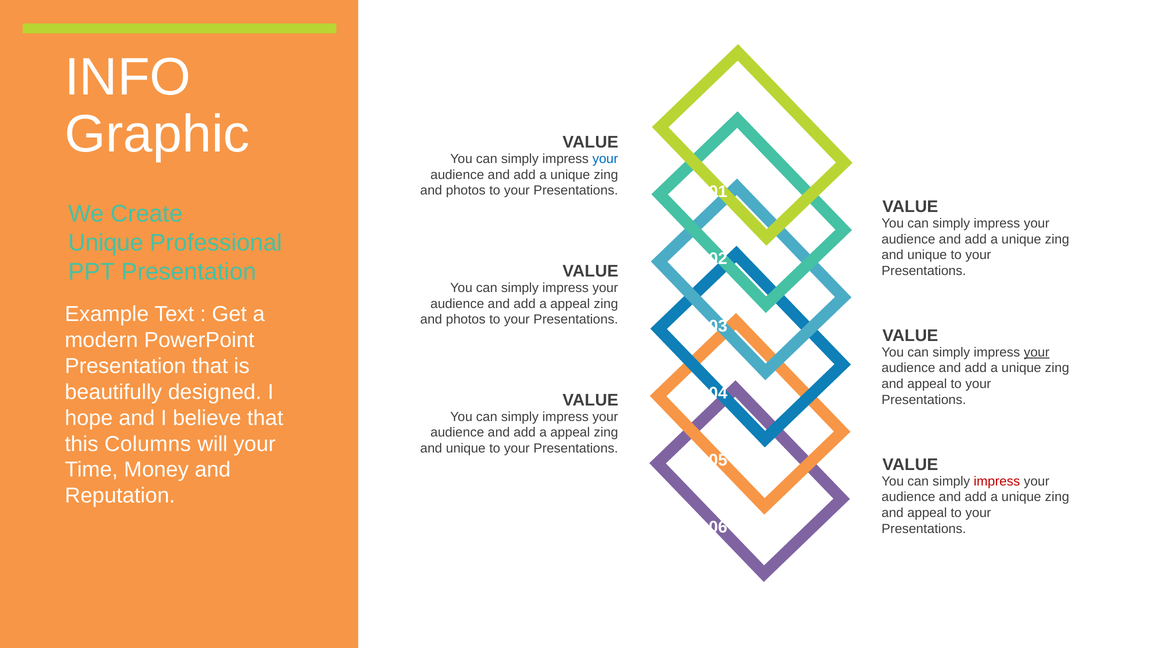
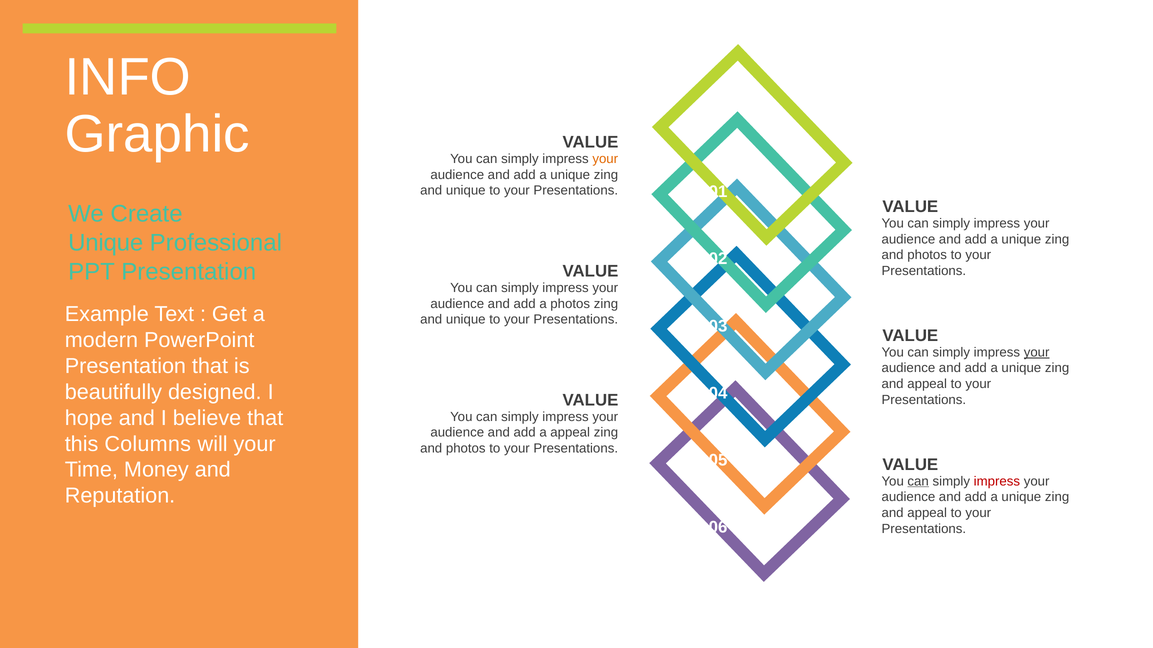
your at (605, 159) colour: blue -> orange
photos at (466, 191): photos -> unique
unique at (927, 255): unique -> photos
appeal at (570, 304): appeal -> photos
photos at (466, 320): photos -> unique
unique at (466, 449): unique -> photos
can at (918, 482) underline: none -> present
